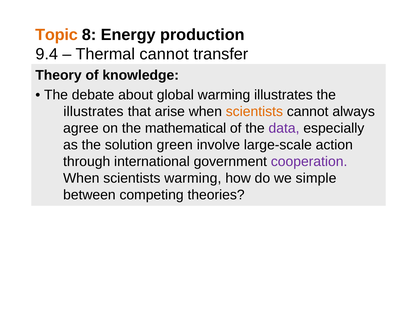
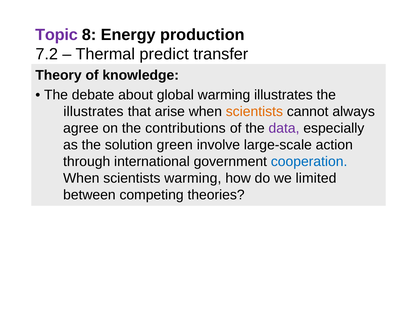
Topic colour: orange -> purple
9.4: 9.4 -> 7.2
Thermal cannot: cannot -> predict
mathematical: mathematical -> contributions
cooperation colour: purple -> blue
simple: simple -> limited
